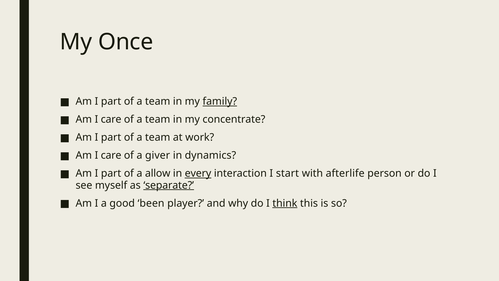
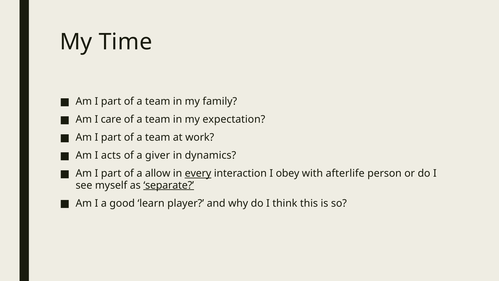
Once: Once -> Time
family underline: present -> none
concentrate: concentrate -> expectation
care at (111, 155): care -> acts
start: start -> obey
been: been -> learn
think underline: present -> none
